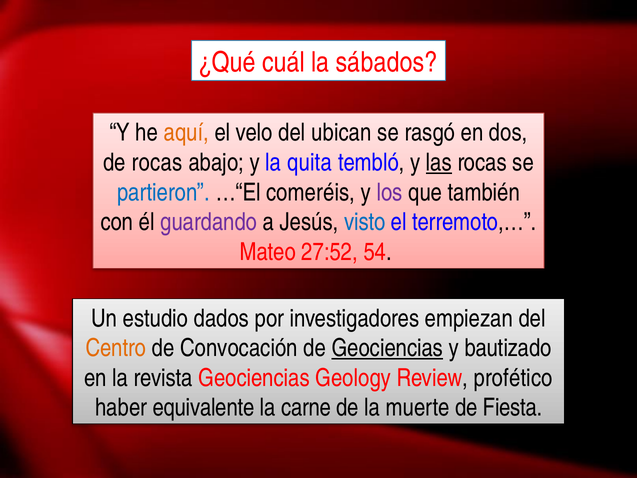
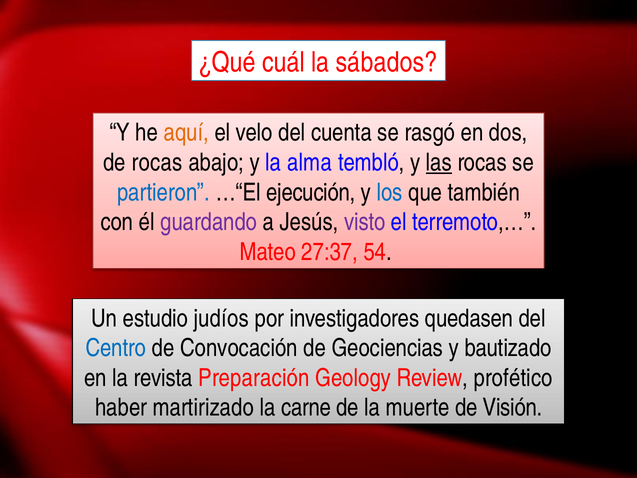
ubican: ubican -> cuenta
quita: quita -> alma
comeréis: comeréis -> ejecución
los colour: purple -> blue
visto colour: blue -> purple
27:52: 27:52 -> 27:37
dados: dados -> judíos
empiezan: empiezan -> quedasen
Centro colour: orange -> blue
Geociencias at (387, 348) underline: present -> none
revista Geociencias: Geociencias -> Preparación
equivalente: equivalente -> martirizado
Fiesta: Fiesta -> Visión
